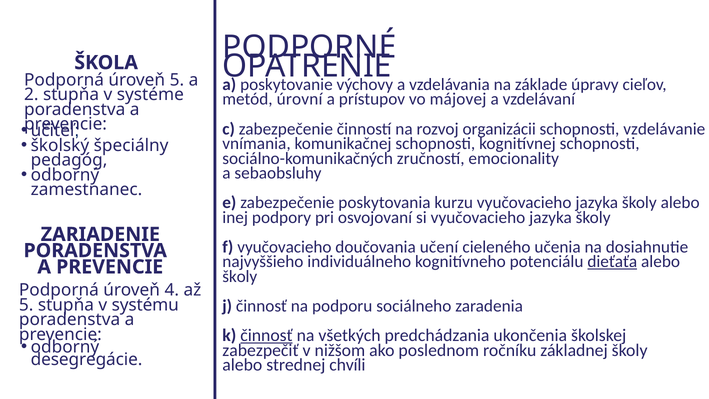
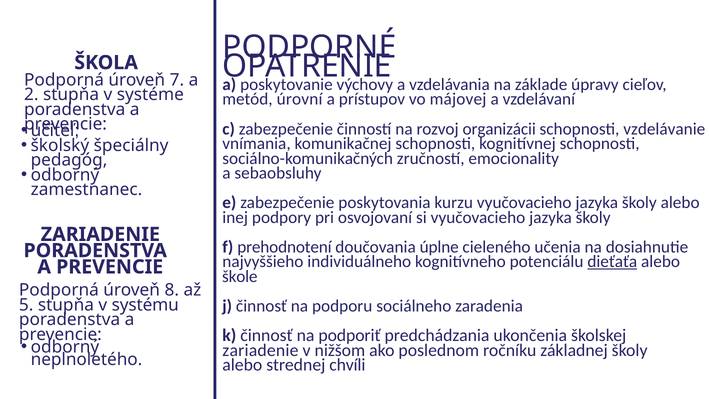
úroveň 5: 5 -> 7
f vyučovacieho: vyučovacieho -> prehodnotení
učení: učení -> úplne
školy at (240, 276): školy -> škole
4: 4 -> 8
činnosť at (267, 335) underline: present -> none
všetkých: všetkých -> podporiť
zabezpečiť at (260, 350): zabezpečiť -> zariadenie
desegregácie: desegregácie -> neplnoletého
